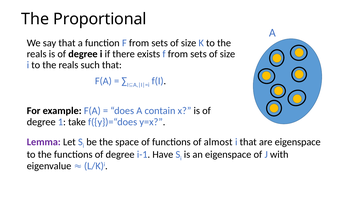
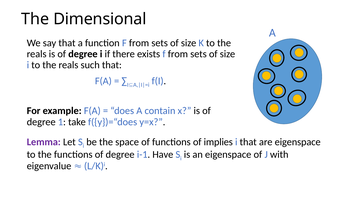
Proportional: Proportional -> Dimensional
almost: almost -> implies
